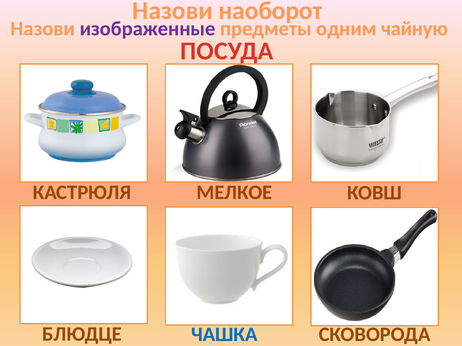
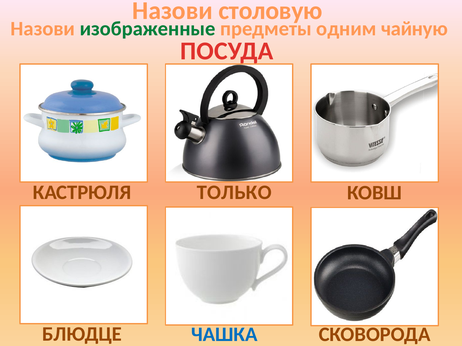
наоборот: наоборот -> столовую
изображенные colour: purple -> green
МЕЛКОЕ: МЕЛКОЕ -> ТОЛЬКО
